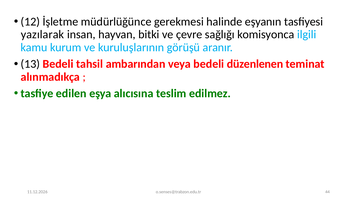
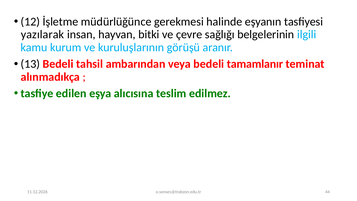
komisyonca: komisyonca -> belgelerinin
düzenlenen: düzenlenen -> tamamlanır
